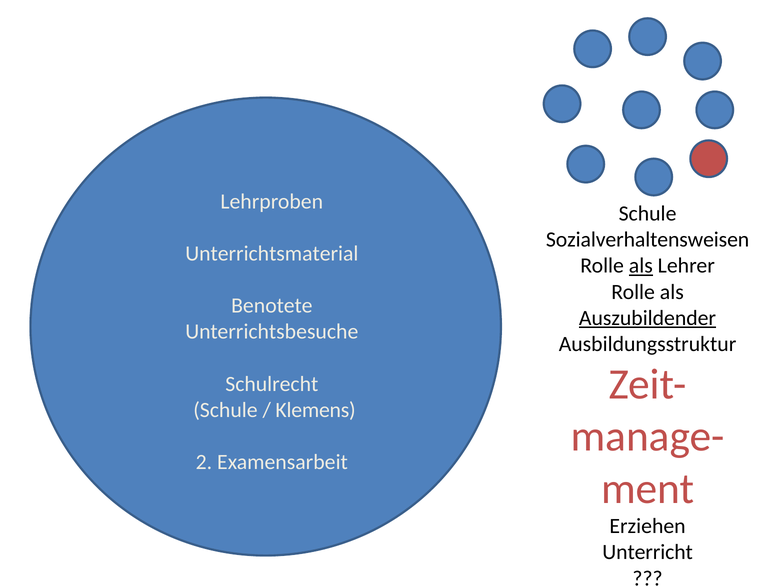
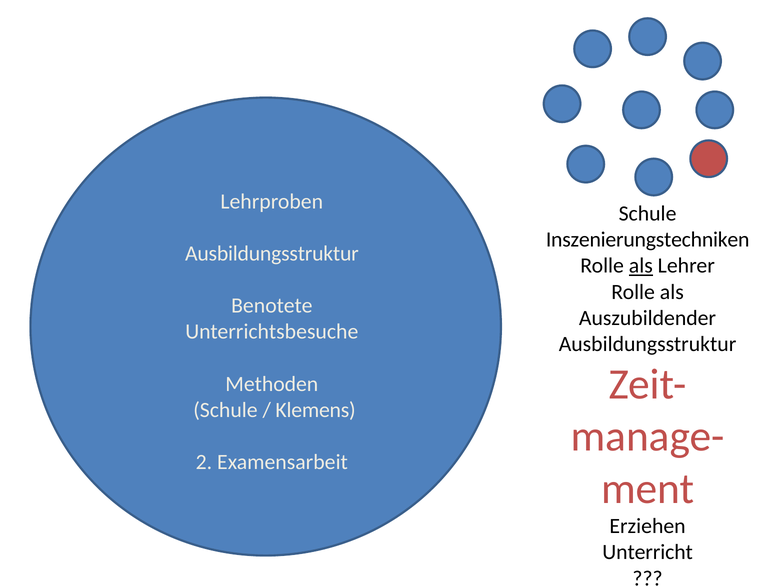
Sozialverhaltensweisen: Sozialverhaltensweisen -> Inszenierungstechniken
Unterrichtsmaterial at (272, 254): Unterrichtsmaterial -> Ausbildungsstruktur
Auszubildender underline: present -> none
Schulrecht: Schulrecht -> Methoden
